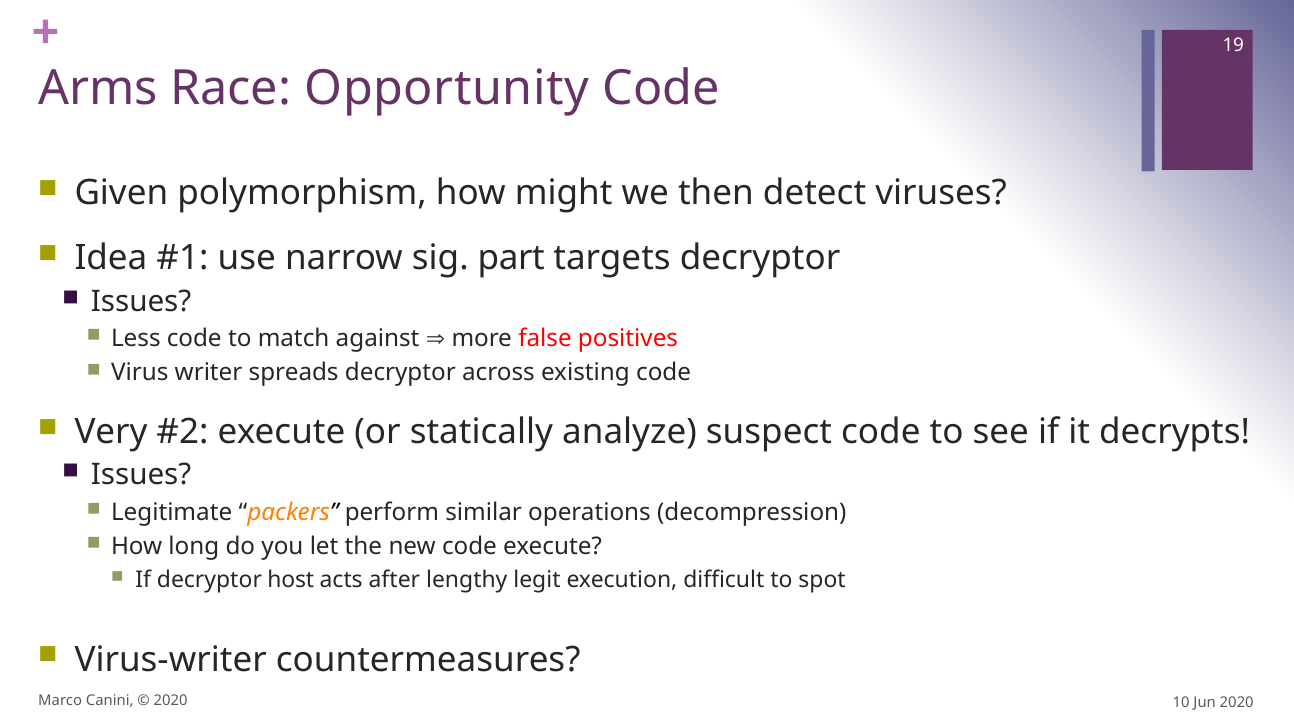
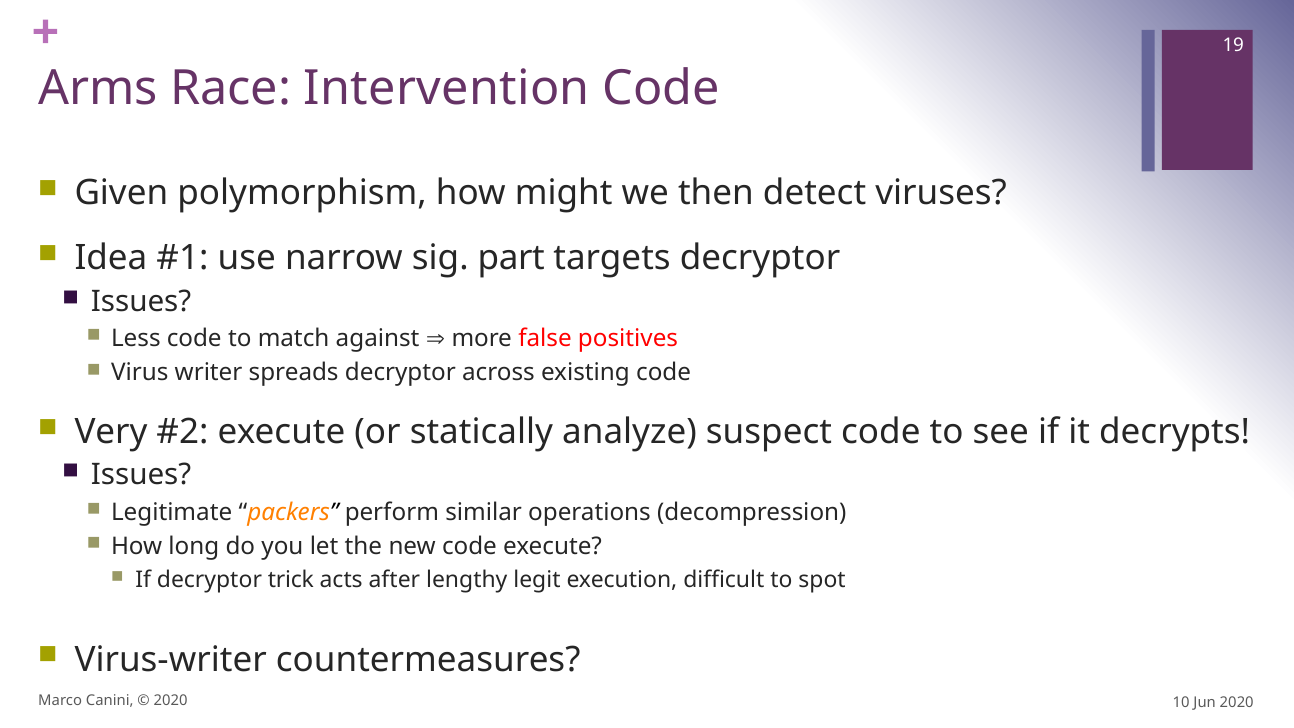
Opportunity: Opportunity -> Intervention
host: host -> trick
